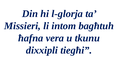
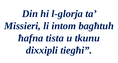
vera: vera -> tista
